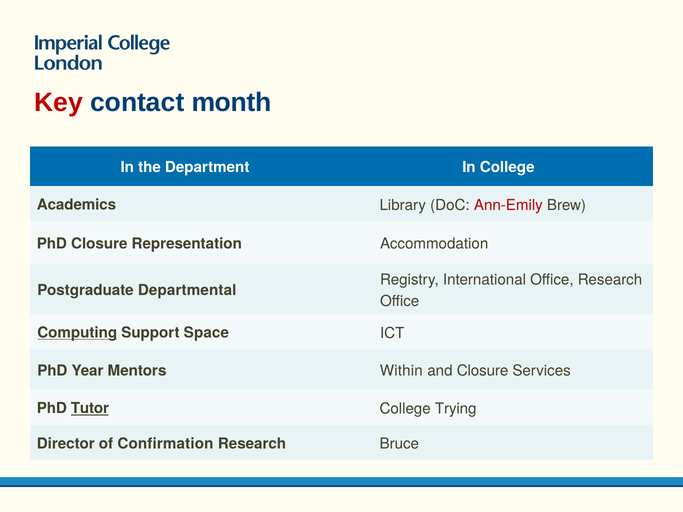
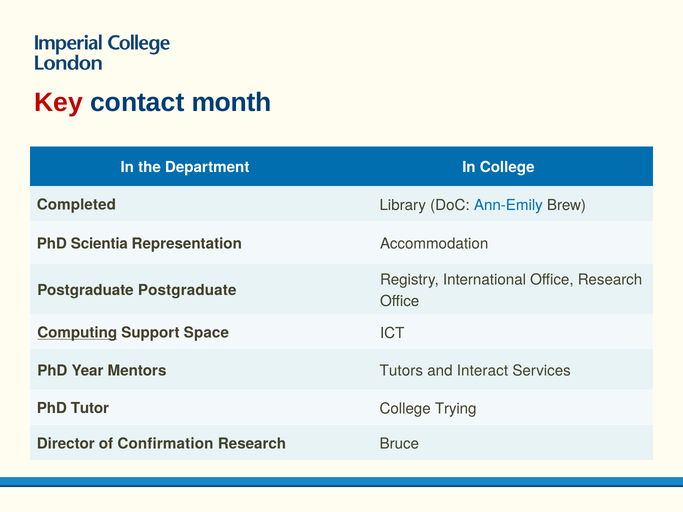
Academics: Academics -> Completed
Ann-Emily colour: red -> blue
PhD Closure: Closure -> Scientia
Postgraduate Departmental: Departmental -> Postgraduate
Within: Within -> Tutors
and Closure: Closure -> Interact
Tutor underline: present -> none
